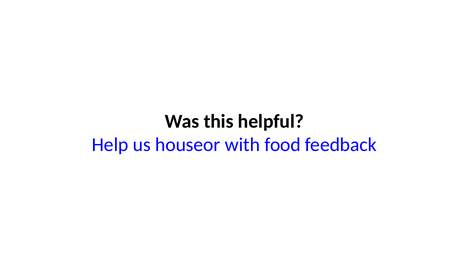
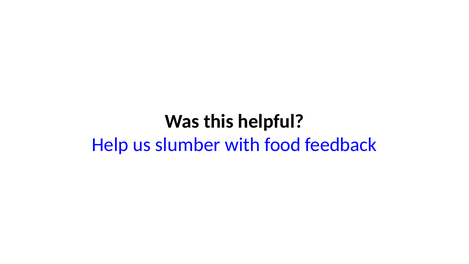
houseor: houseor -> slumber
